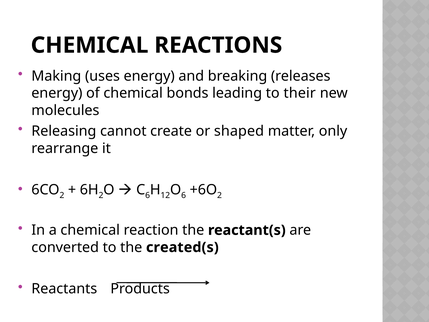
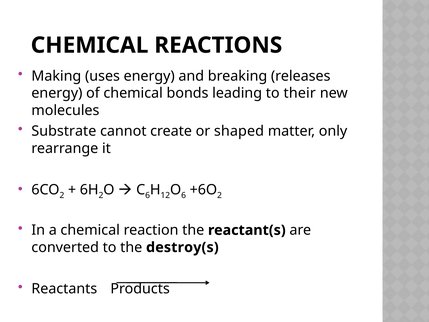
Releasing: Releasing -> Substrate
created(s: created(s -> destroy(s
